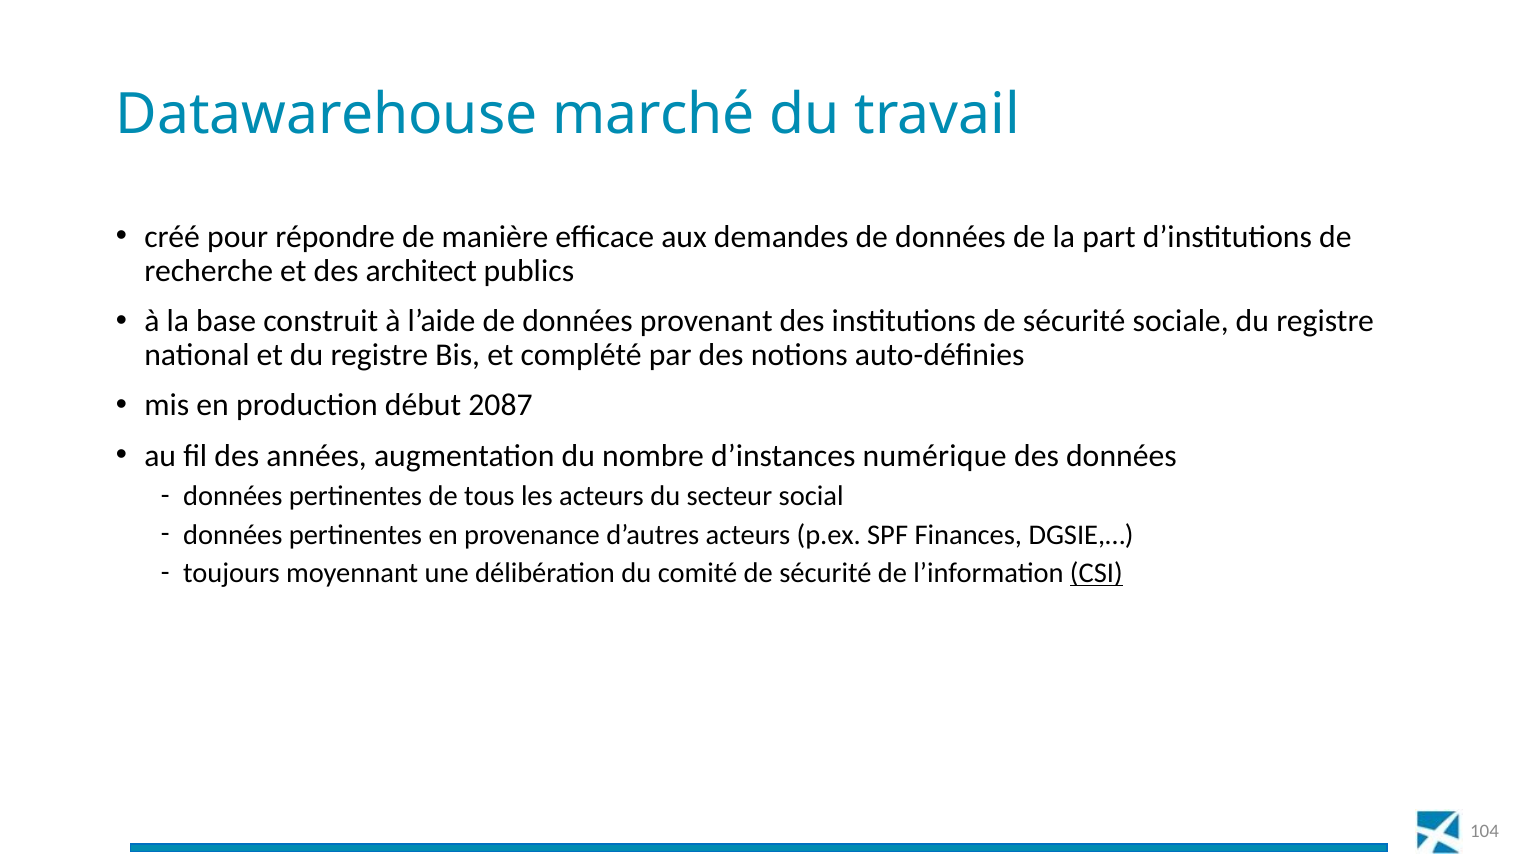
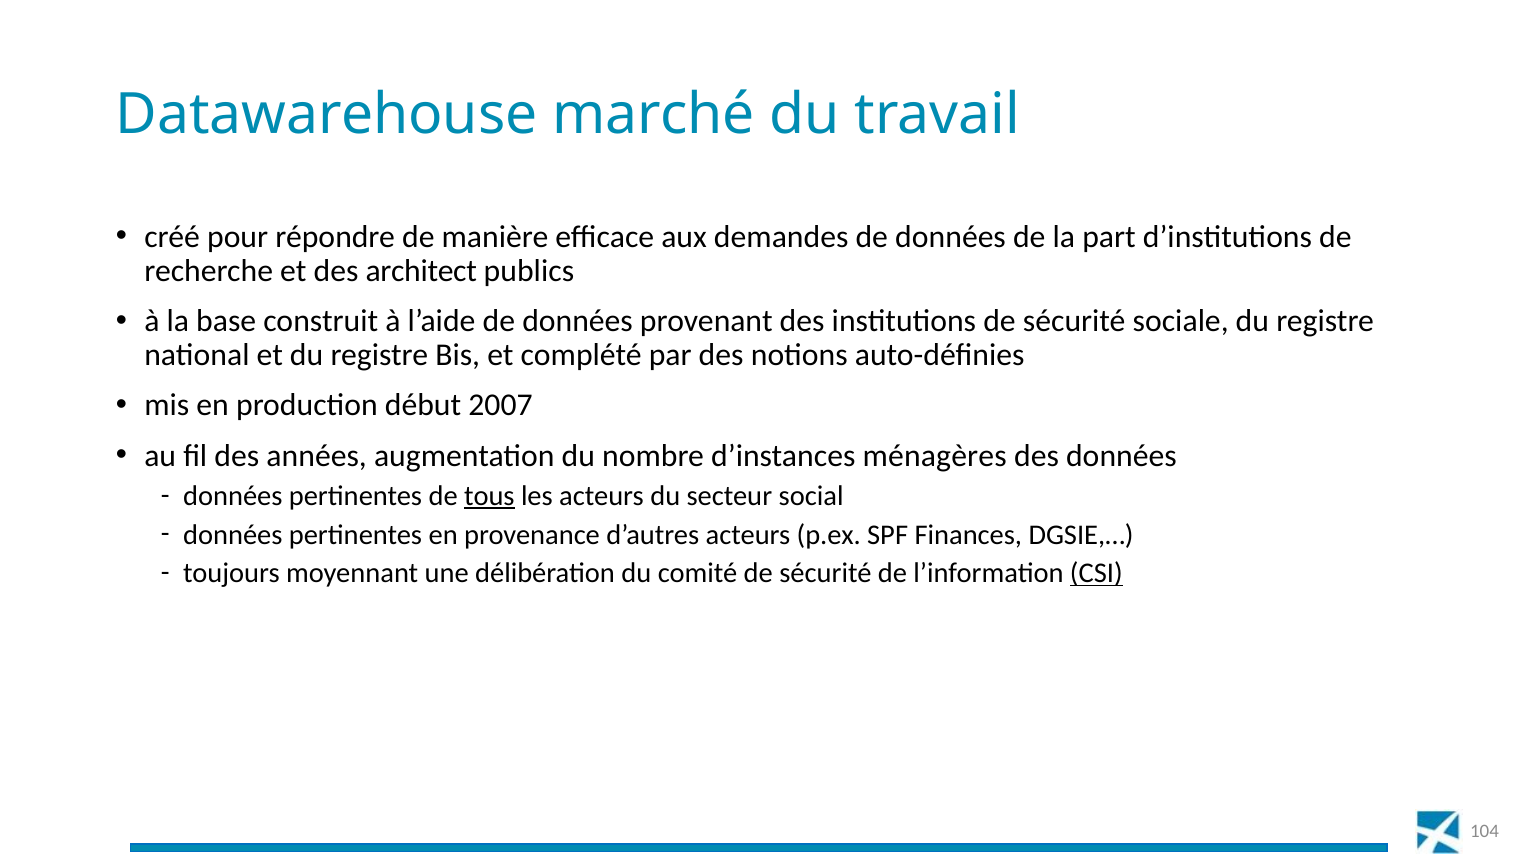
2087: 2087 -> 2007
numérique: numérique -> ménagères
tous underline: none -> present
